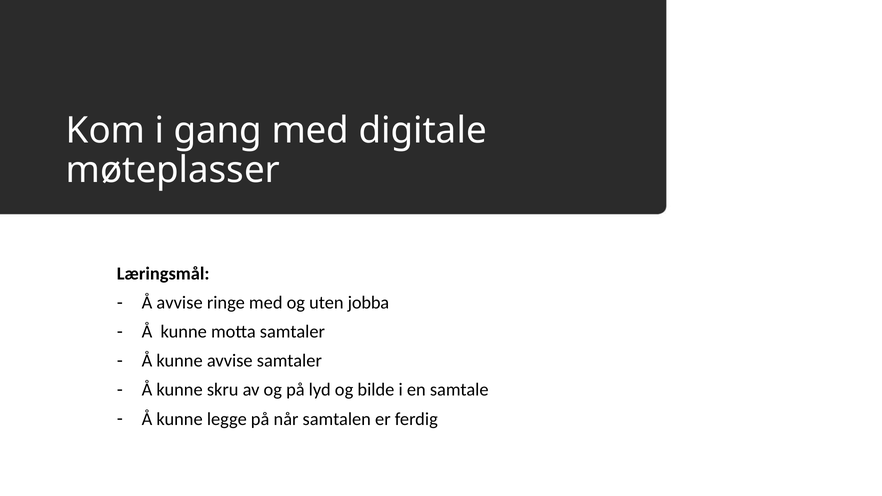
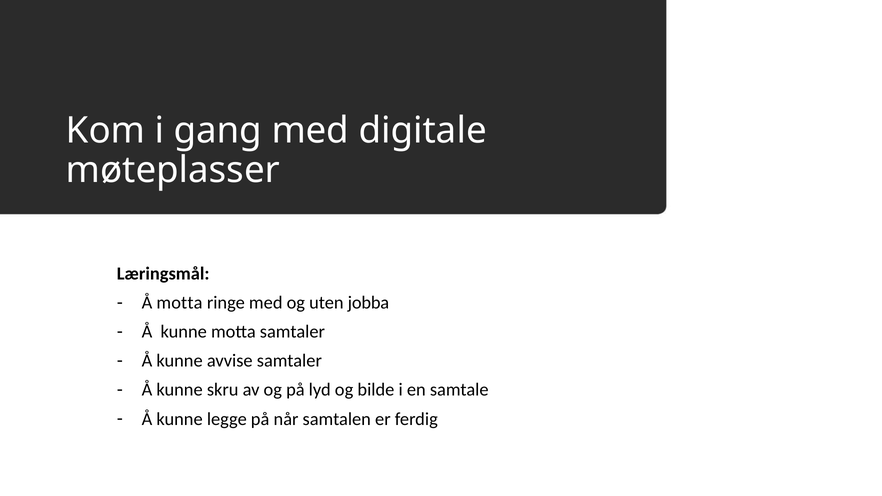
Å avvise: avvise -> motta
